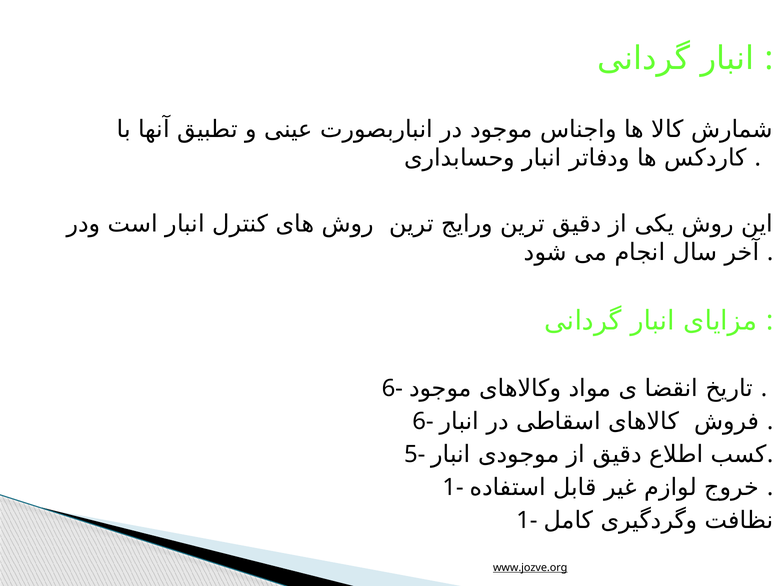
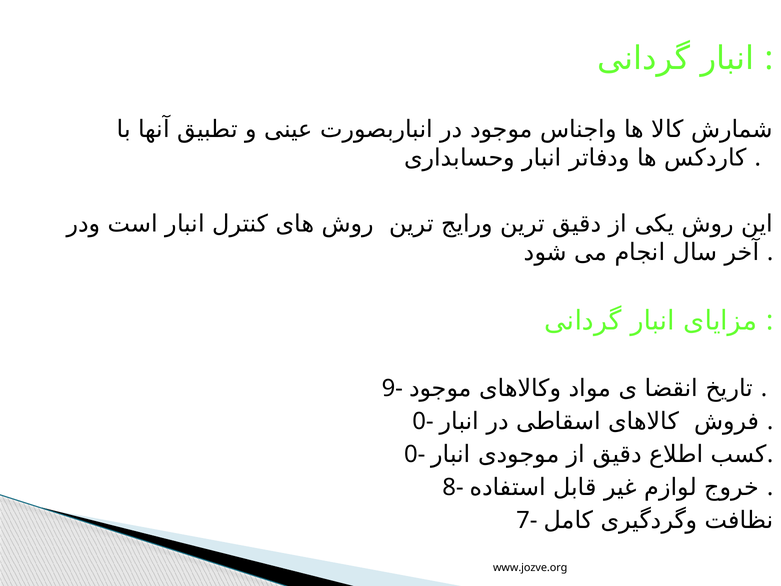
6- at (392, 388): 6- -> 9-
6- at (423, 421): 6- -> 0-
5- at (415, 454): 5- -> 0-
1- at (453, 487): 1- -> 8-
1- at (527, 520): 1- -> 7-
www.jozve.org underline: present -> none
